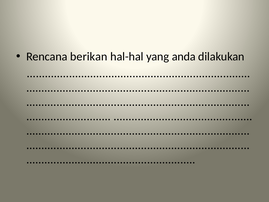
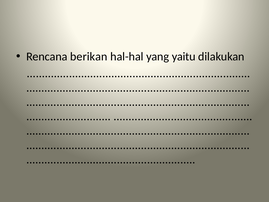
anda: anda -> yaitu
